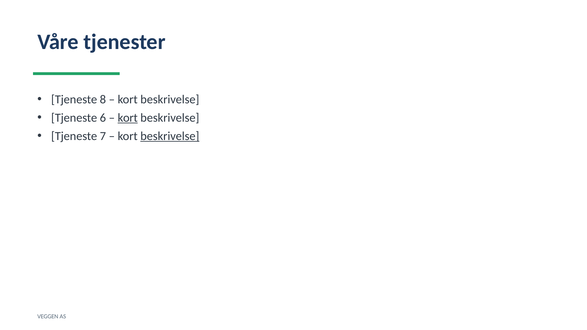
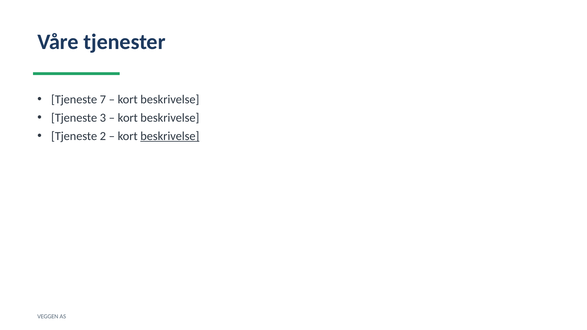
8: 8 -> 7
6: 6 -> 3
kort at (128, 118) underline: present -> none
7: 7 -> 2
